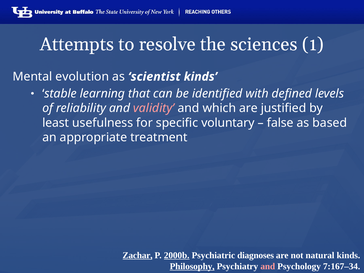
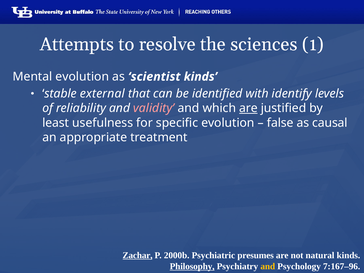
learning: learning -> external
defined: defined -> identify
are at (248, 108) underline: none -> present
specific voluntary: voluntary -> evolution
based: based -> causal
2000b underline: present -> none
diagnoses: diagnoses -> presumes
and at (268, 266) colour: pink -> yellow
7:167–34: 7:167–34 -> 7:167–96
